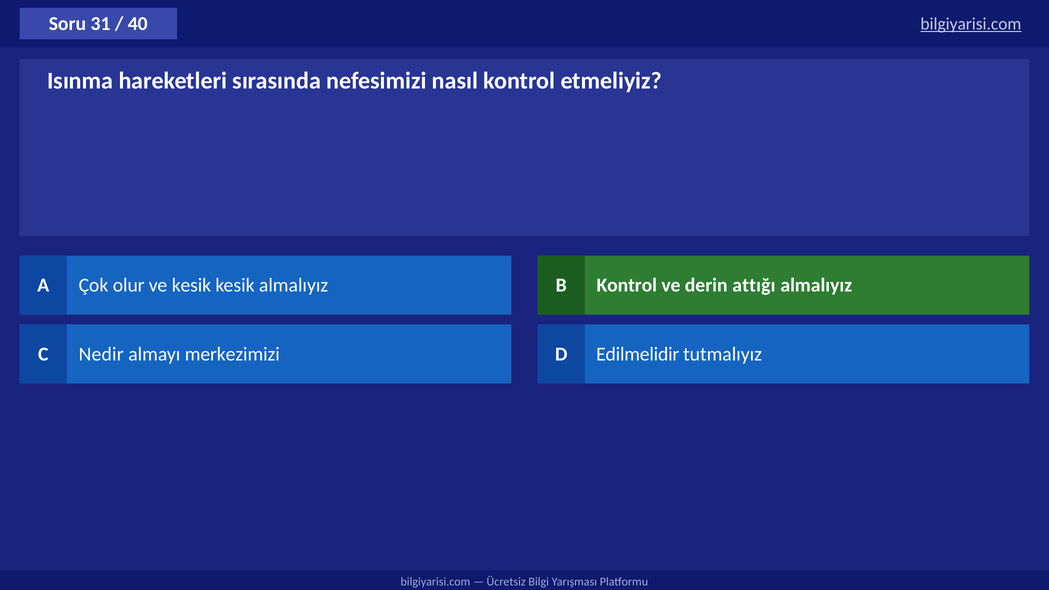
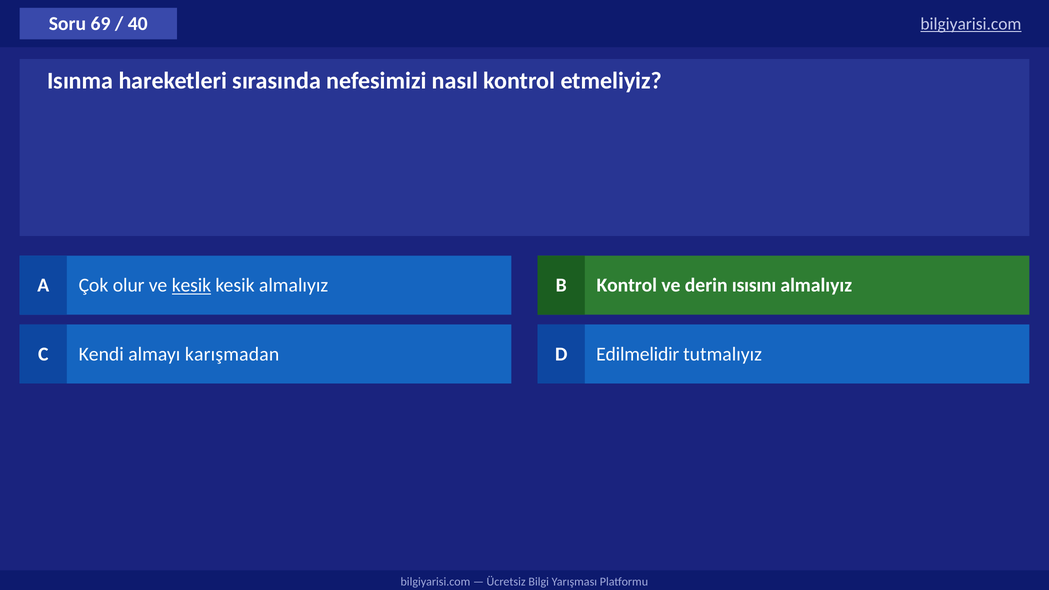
31: 31 -> 69
kesik at (191, 285) underline: none -> present
attığı: attığı -> ısısını
Nedir: Nedir -> Kendi
merkezimizi: merkezimizi -> karışmadan
